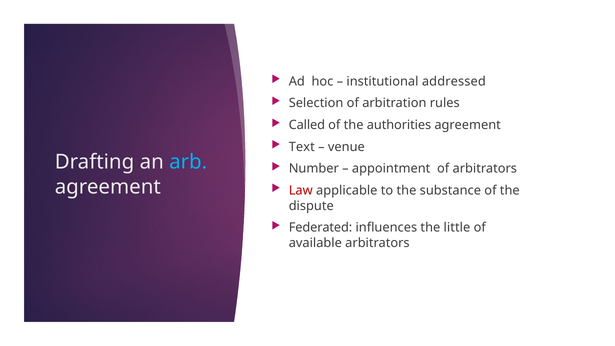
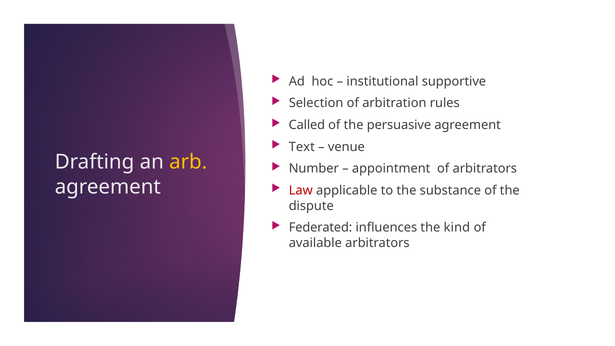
addressed: addressed -> supportive
authorities: authorities -> persuasive
arb colour: light blue -> yellow
little: little -> kind
